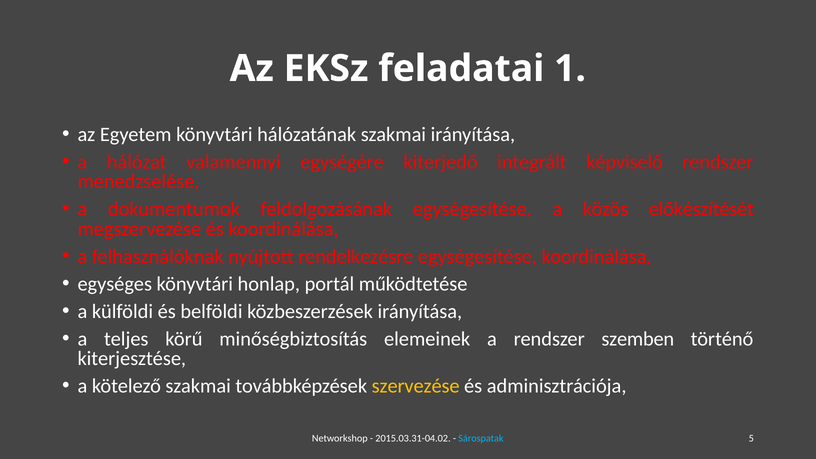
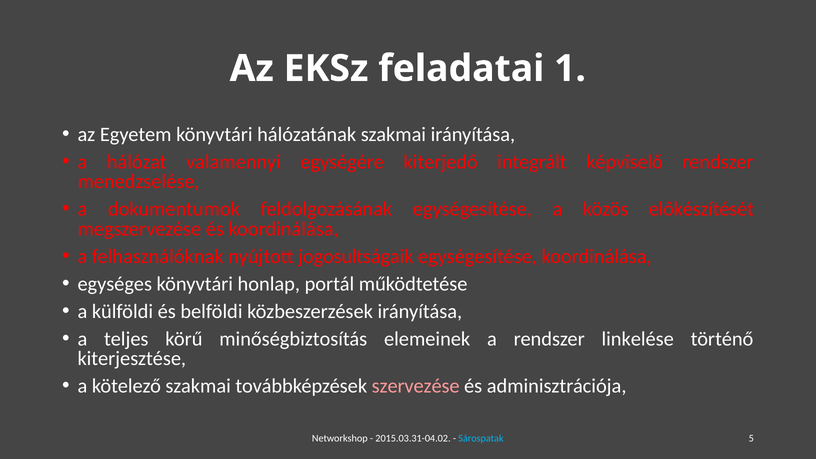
rendelkezésre: rendelkezésre -> jogosultságaik
szemben: szemben -> linkelése
szervezése colour: yellow -> pink
